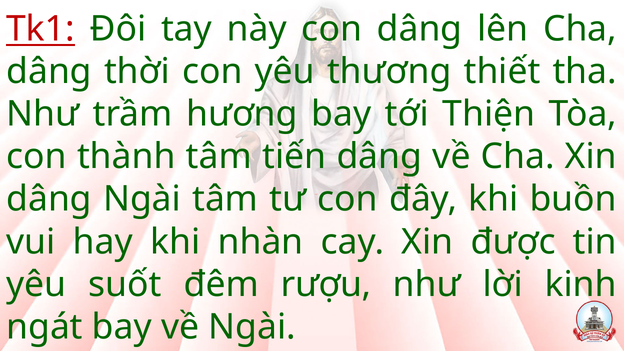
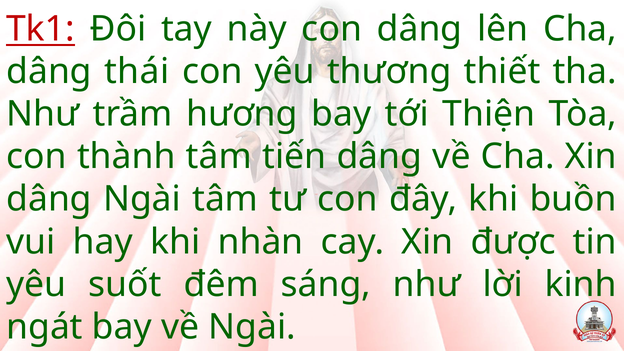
thời: thời -> thái
rượu: rượu -> sáng
